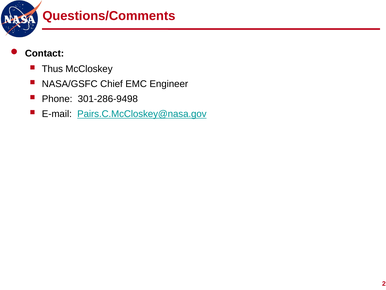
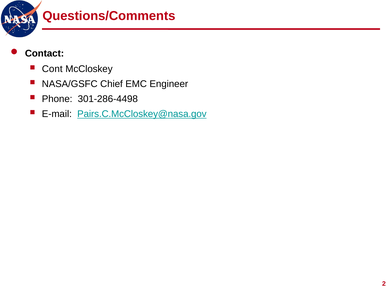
Thus: Thus -> Cont
301-286-9498: 301-286-9498 -> 301-286-4498
